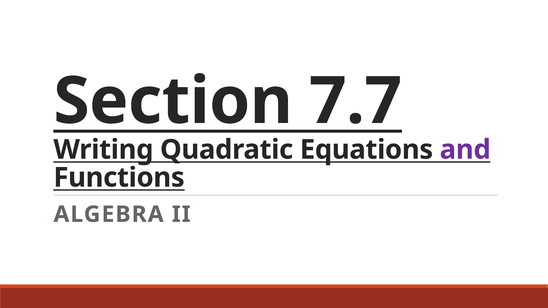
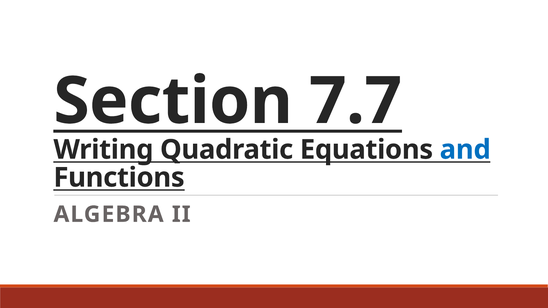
and colour: purple -> blue
